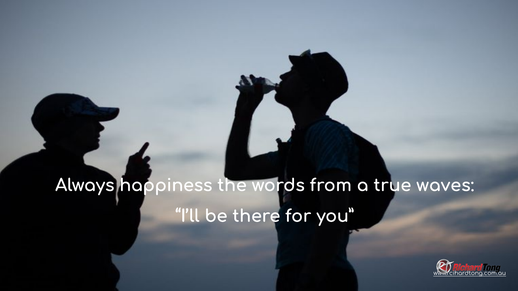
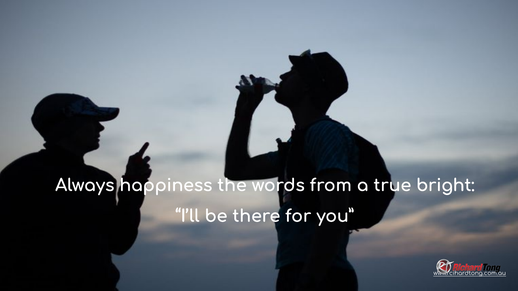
waves: waves -> bright
